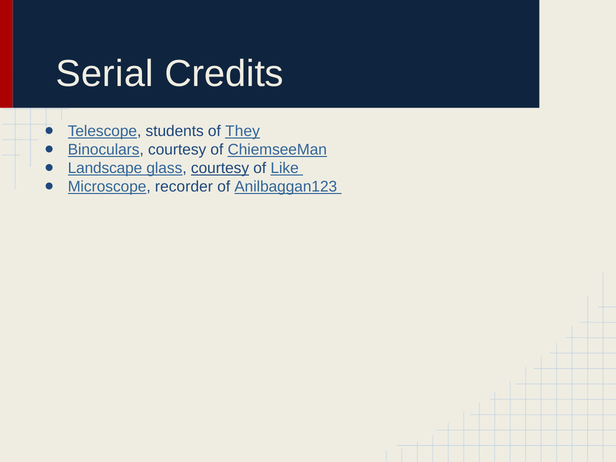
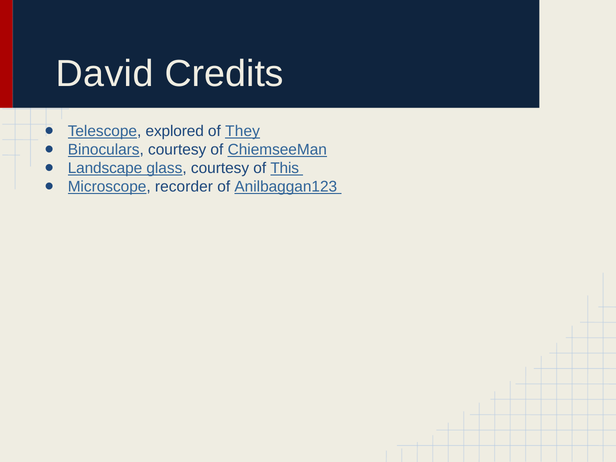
Serial: Serial -> David
students: students -> explored
courtesy at (220, 168) underline: present -> none
Like: Like -> This
